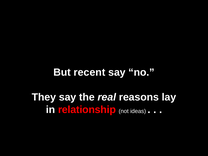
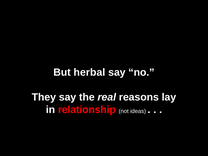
recent: recent -> herbal
